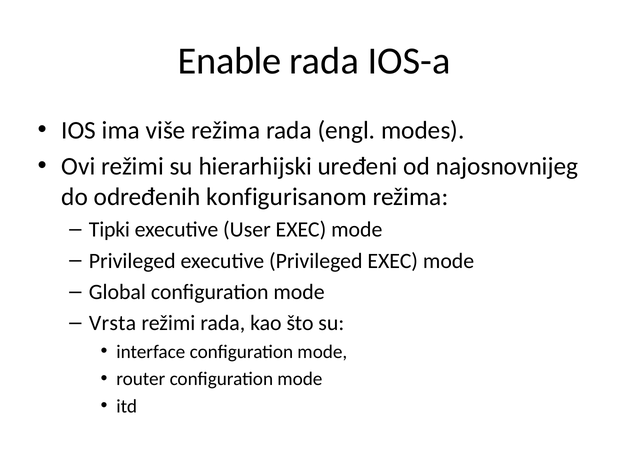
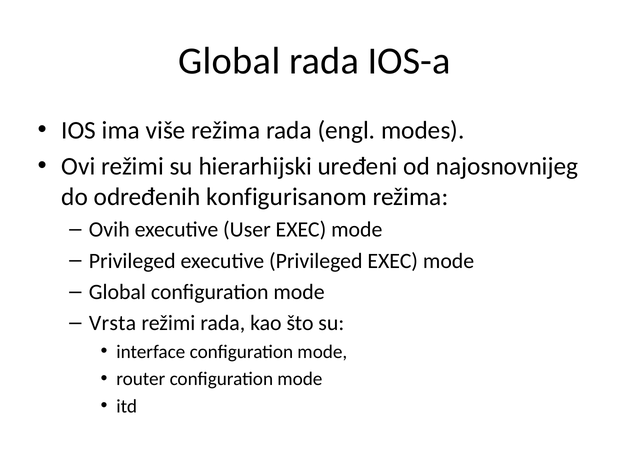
Enable at (230, 61): Enable -> Global
Tipki: Tipki -> Ovih
